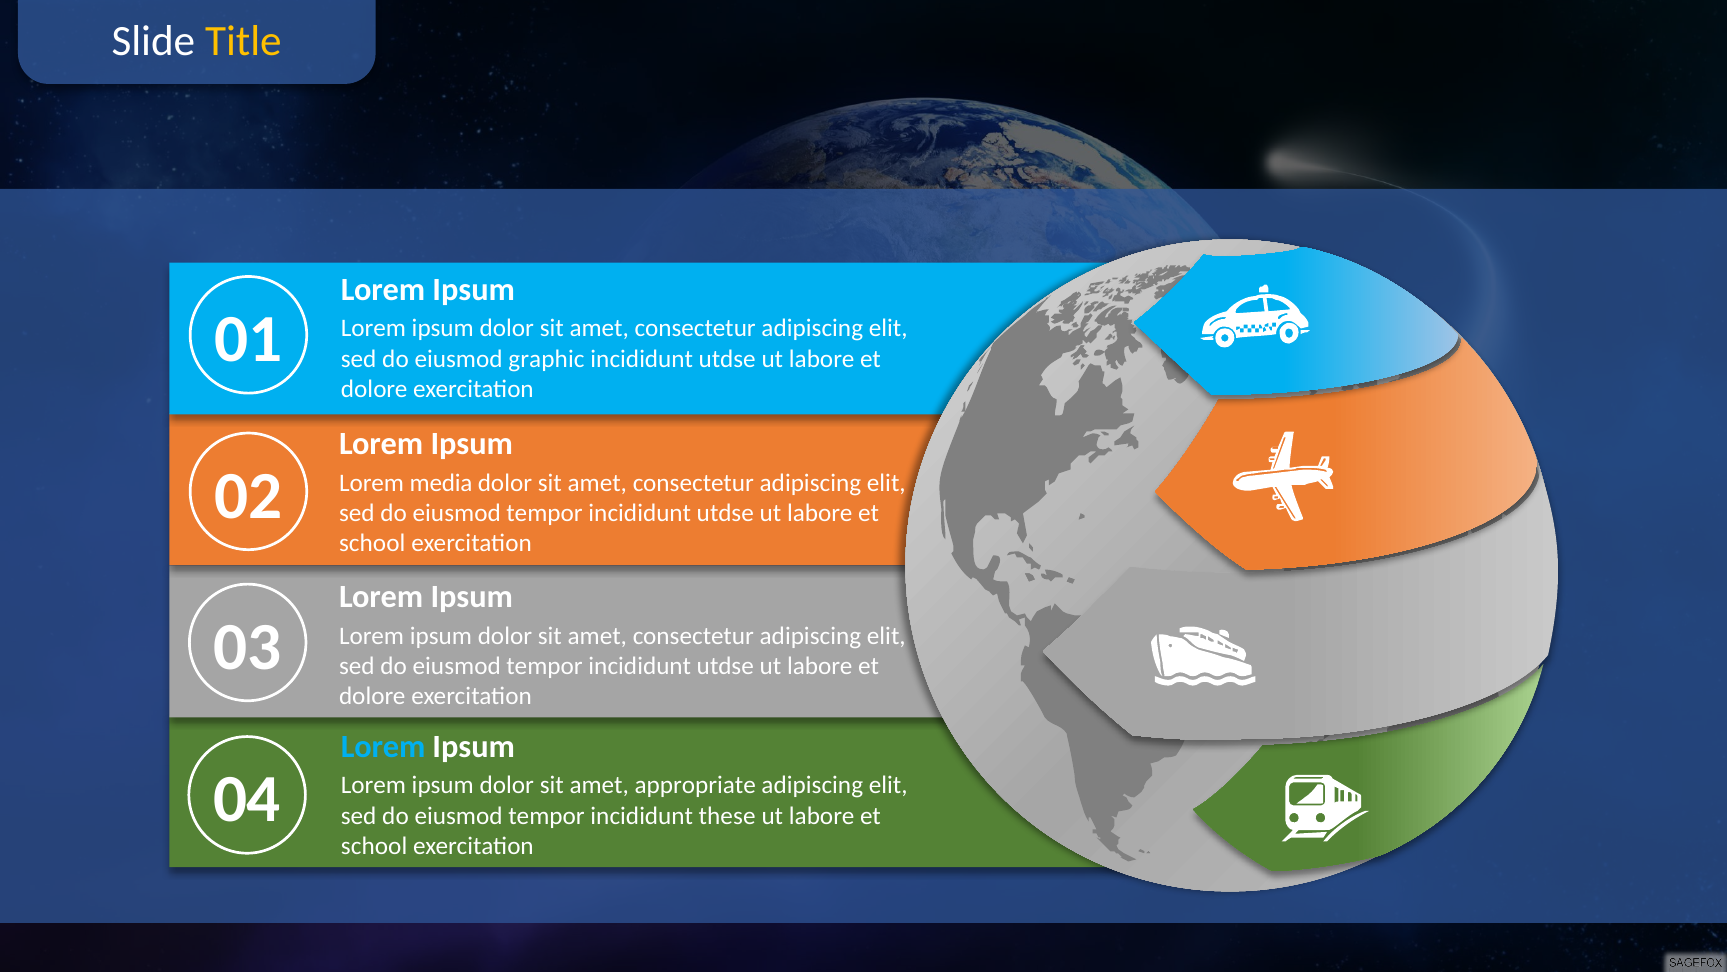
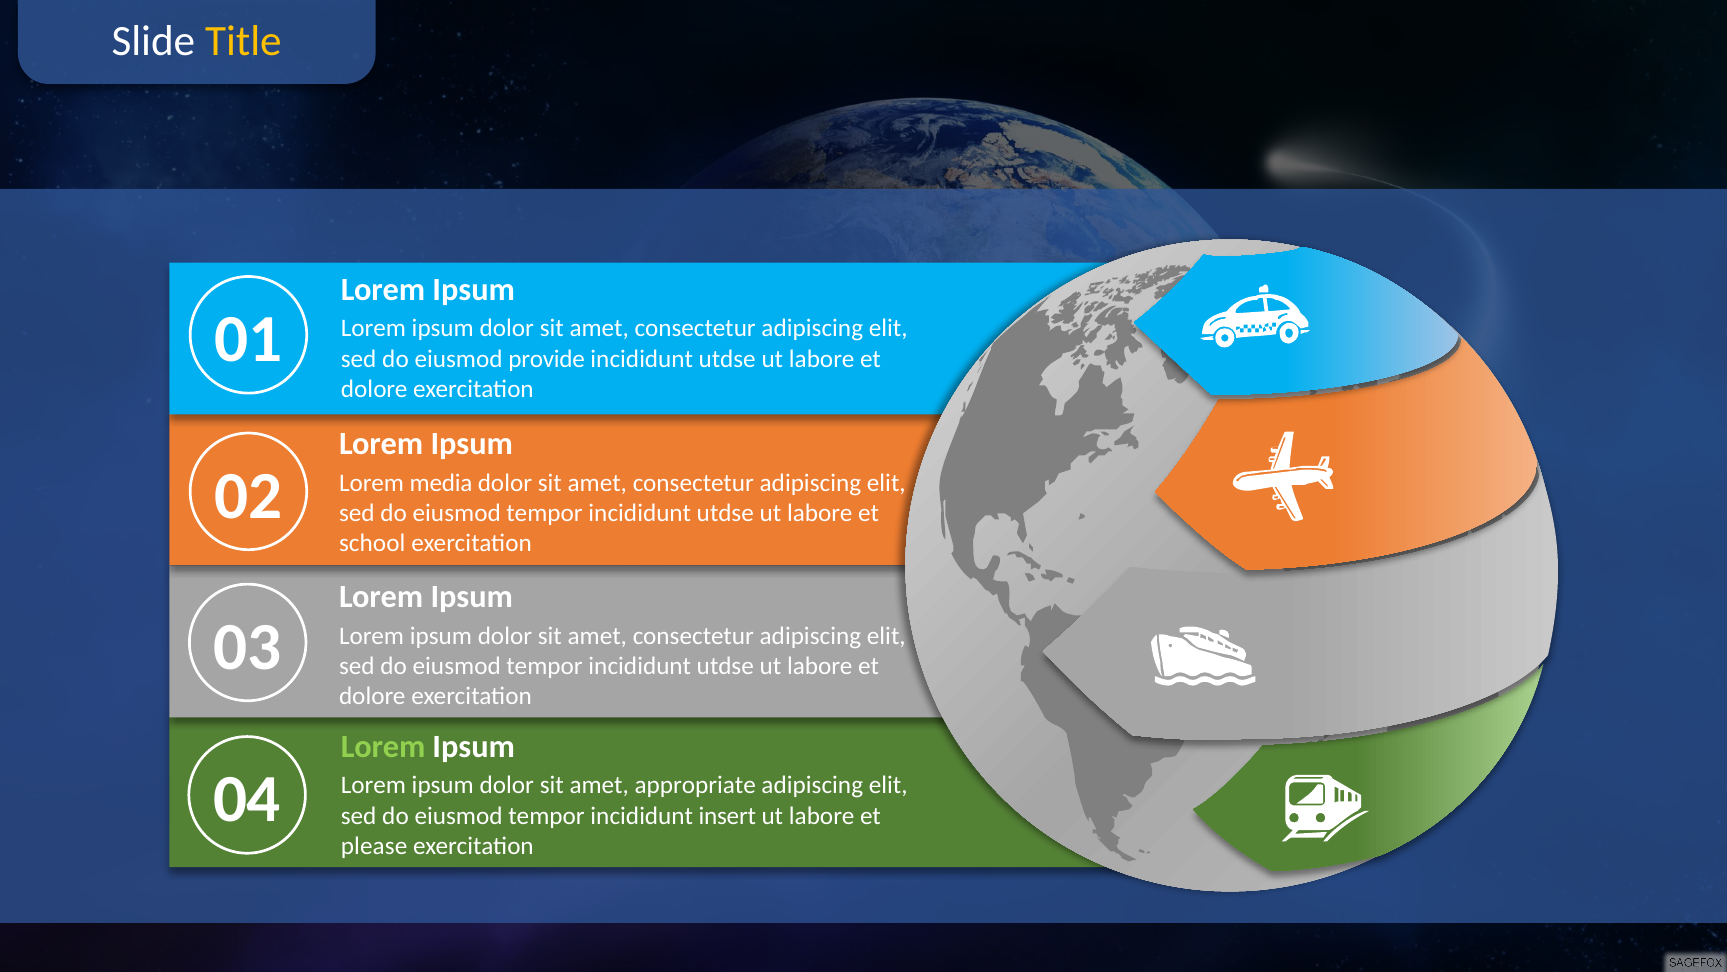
graphic: graphic -> provide
Lorem at (383, 746) colour: light blue -> light green
these: these -> insert
school at (374, 846): school -> please
